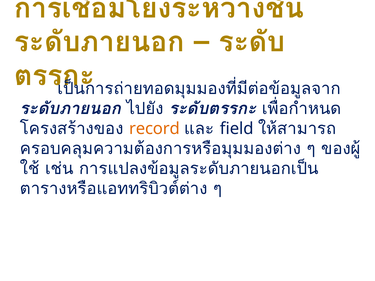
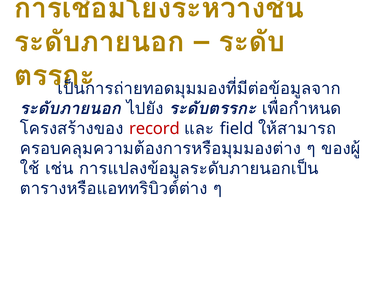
record colour: orange -> red
